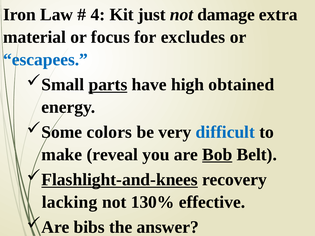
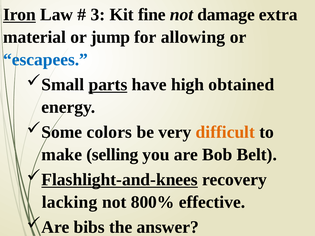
Iron underline: none -> present
4: 4 -> 3
just: just -> fine
focus: focus -> jump
excludes: excludes -> allowing
difficult colour: blue -> orange
reveal: reveal -> selling
Bob underline: present -> none
130%: 130% -> 800%
